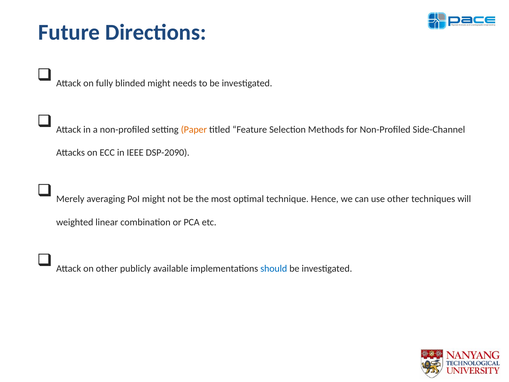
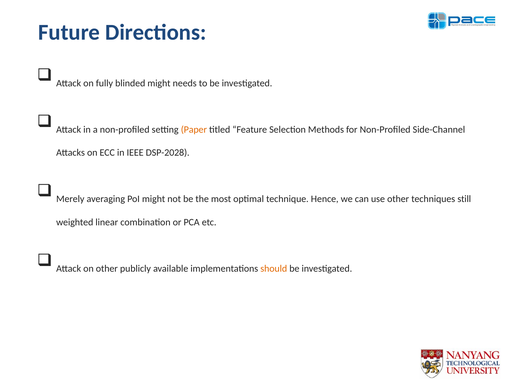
DSP-2090: DSP-2090 -> DSP-2028
will: will -> still
should colour: blue -> orange
